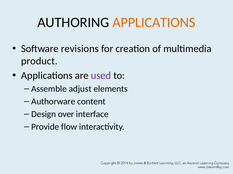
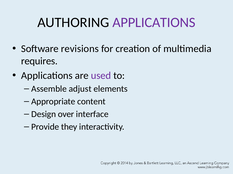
APPLICATIONS at (154, 23) colour: orange -> purple
product: product -> requires
Authorware: Authorware -> Appropriate
flow: flow -> they
